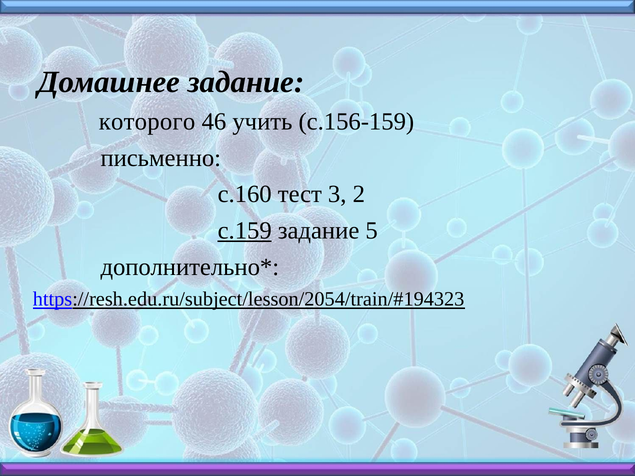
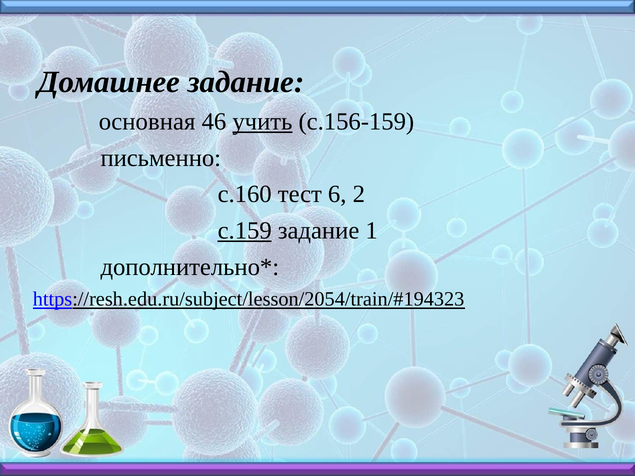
которого: которого -> основная
учить underline: none -> present
3: 3 -> 6
5: 5 -> 1
